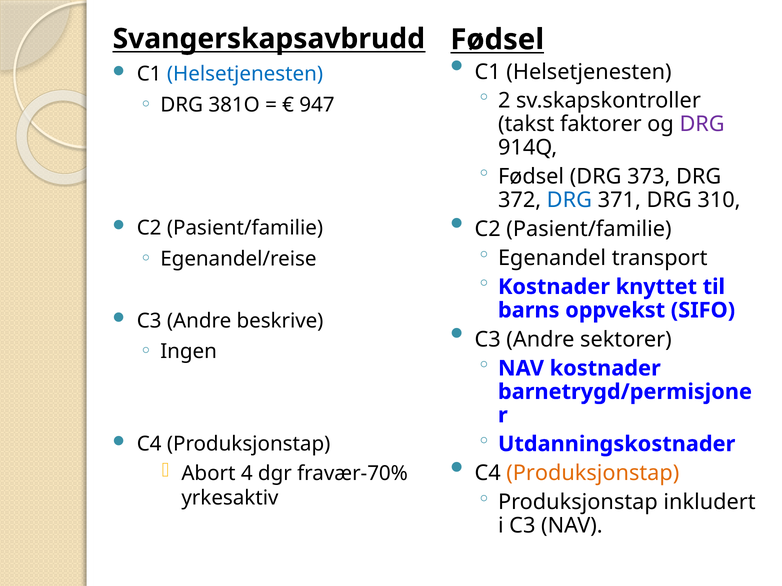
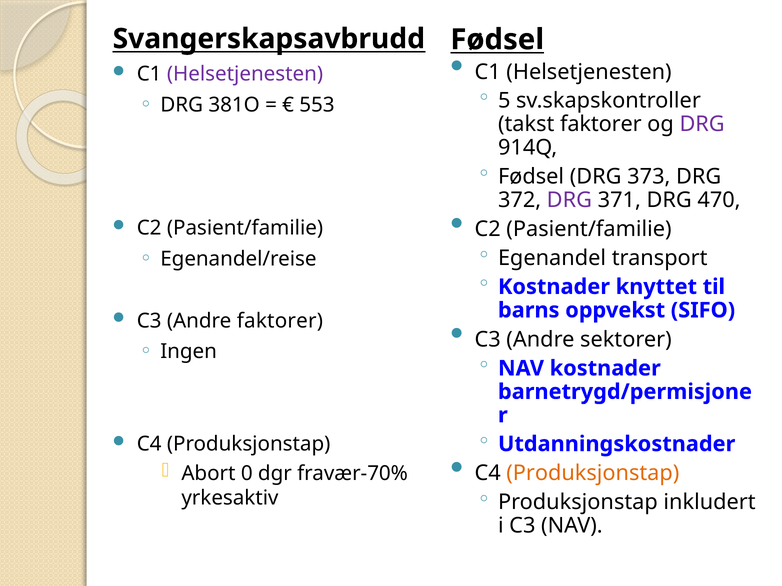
Helsetjenesten at (245, 74) colour: blue -> purple
2: 2 -> 5
947: 947 -> 553
DRG at (569, 200) colour: blue -> purple
310: 310 -> 470
Andre beskrive: beskrive -> faktorer
4: 4 -> 0
